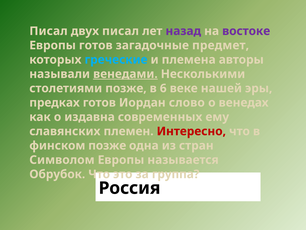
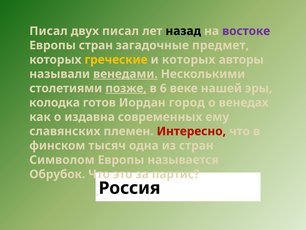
назад colour: purple -> black
Европы готов: готов -> стран
греческие colour: light blue -> yellow
и племена: племена -> которых
позже at (126, 88) underline: none -> present
предках: предках -> колодка
слово: слово -> город
финском позже: позже -> тысяч
группа: группа -> партис
